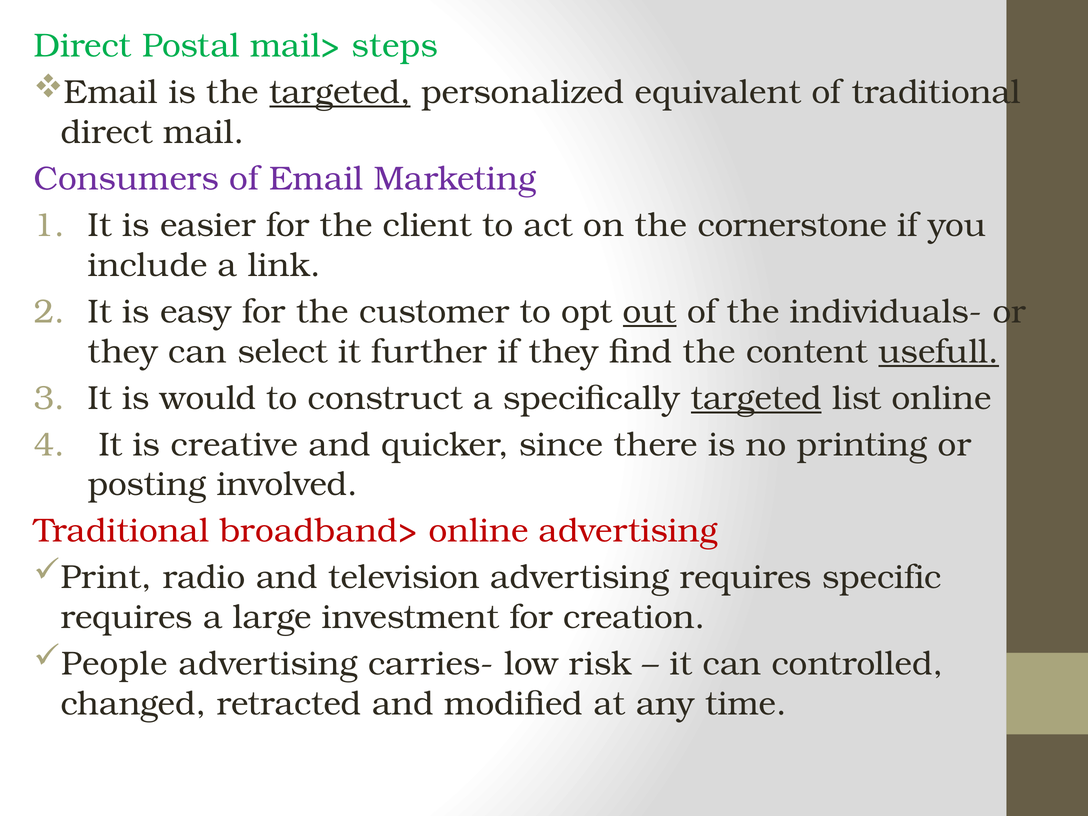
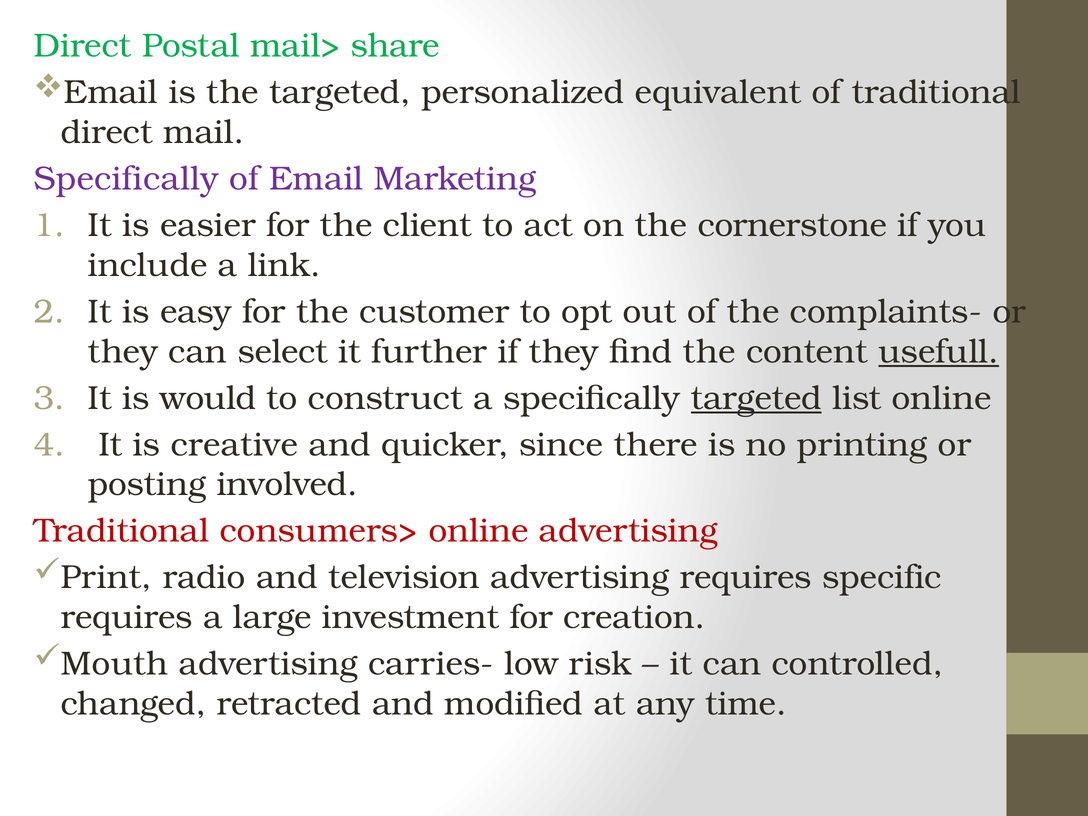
steps: steps -> share
targeted at (340, 92) underline: present -> none
Consumers at (126, 179): Consumers -> Specifically
out underline: present -> none
individuals-: individuals- -> complaints-
broadband>: broadband> -> consumers>
People: People -> Mouth
